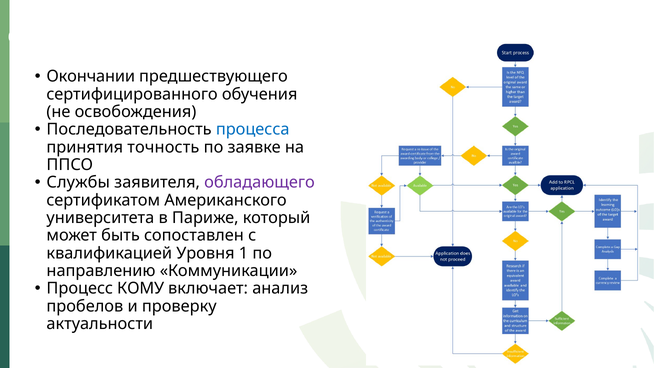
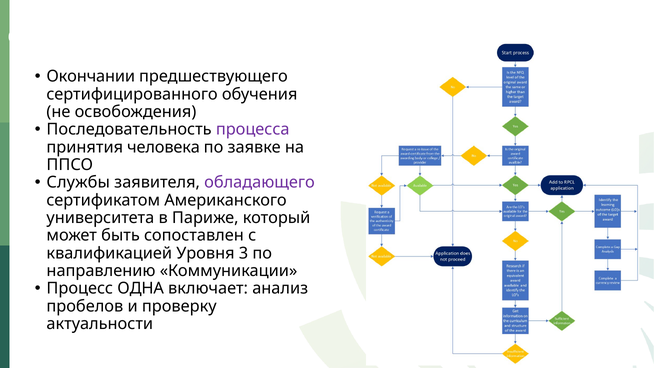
процесса colour: blue -> purple
точность: точность -> человека
1: 1 -> 3
КОМУ: КОМУ -> ОДНА
